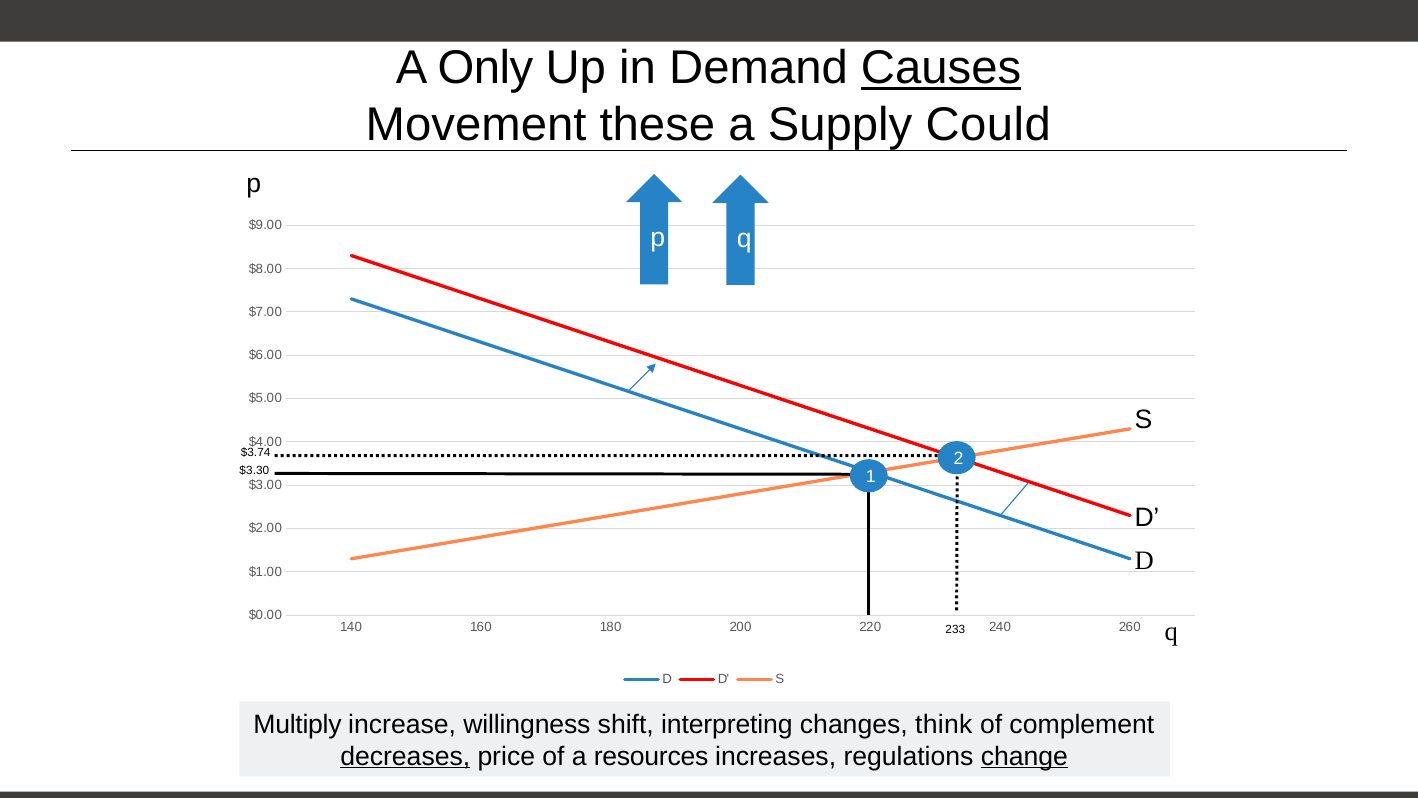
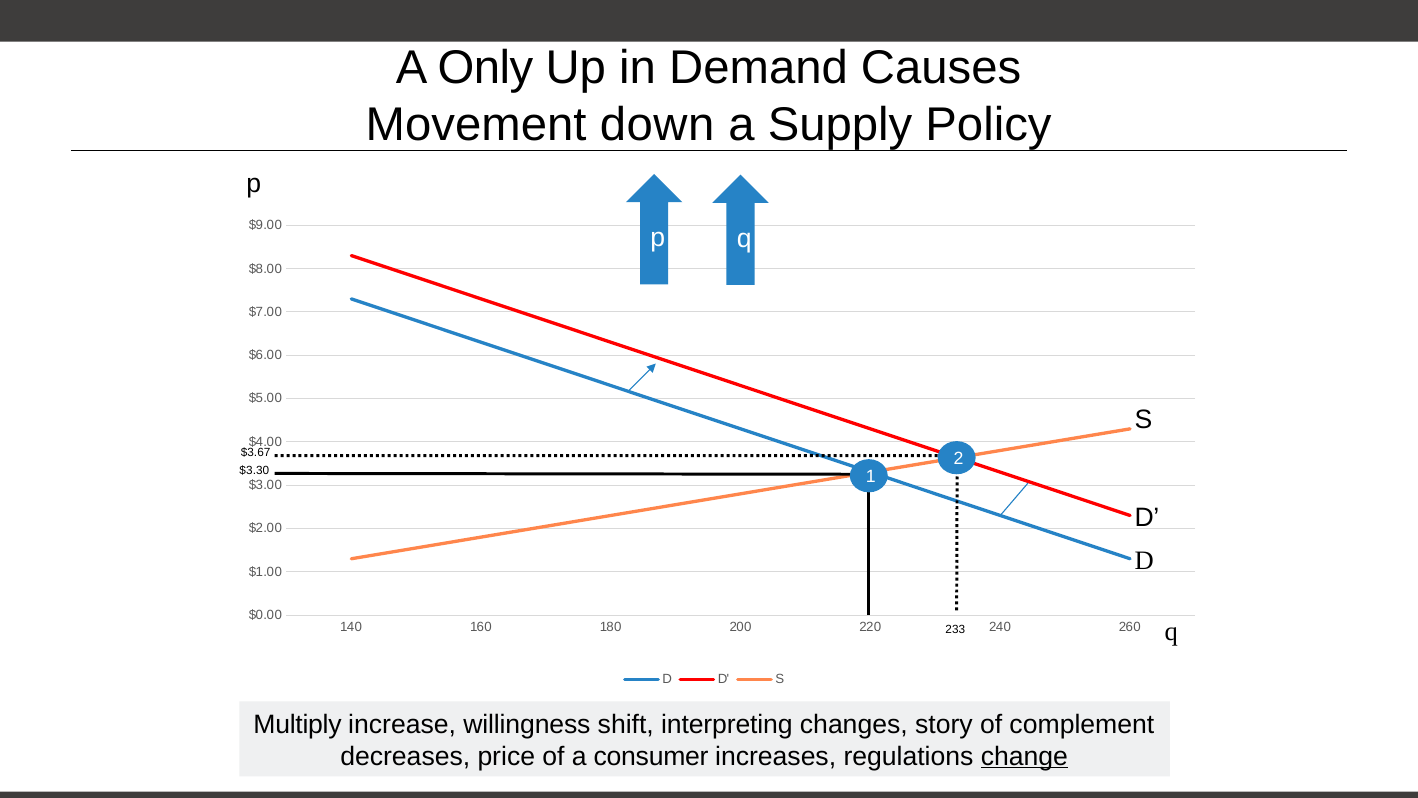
Causes underline: present -> none
these: these -> down
Could: Could -> Policy
$3.74: $3.74 -> $3.67
think: think -> story
decreases underline: present -> none
resources: resources -> consumer
